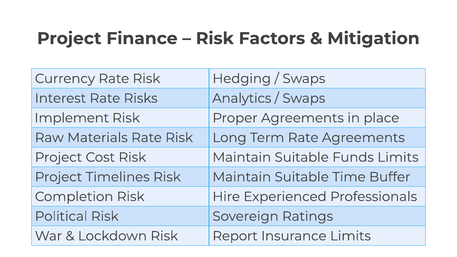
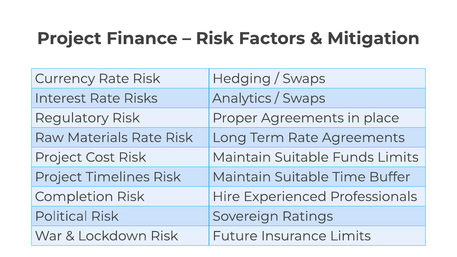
Implement: Implement -> Regulatory
Report: Report -> Future
